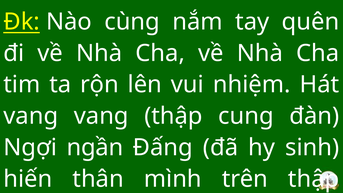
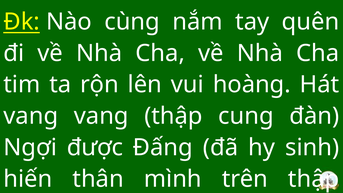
nhiệm: nhiệm -> hoàng
ngần: ngần -> được
